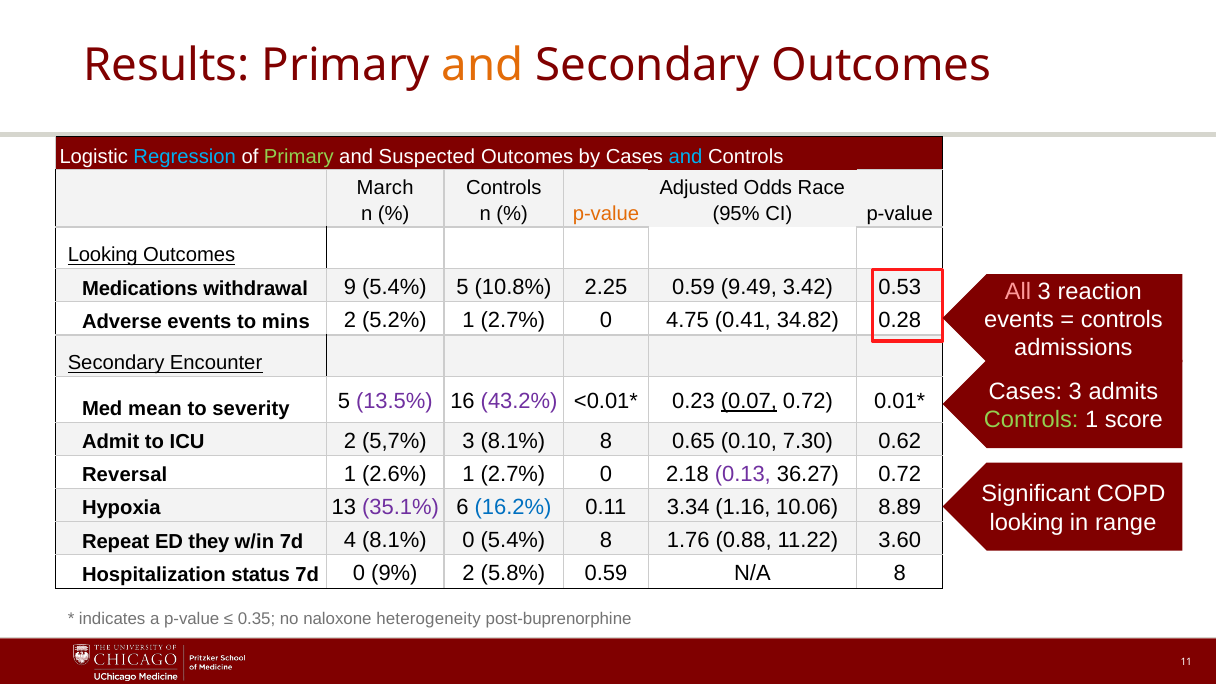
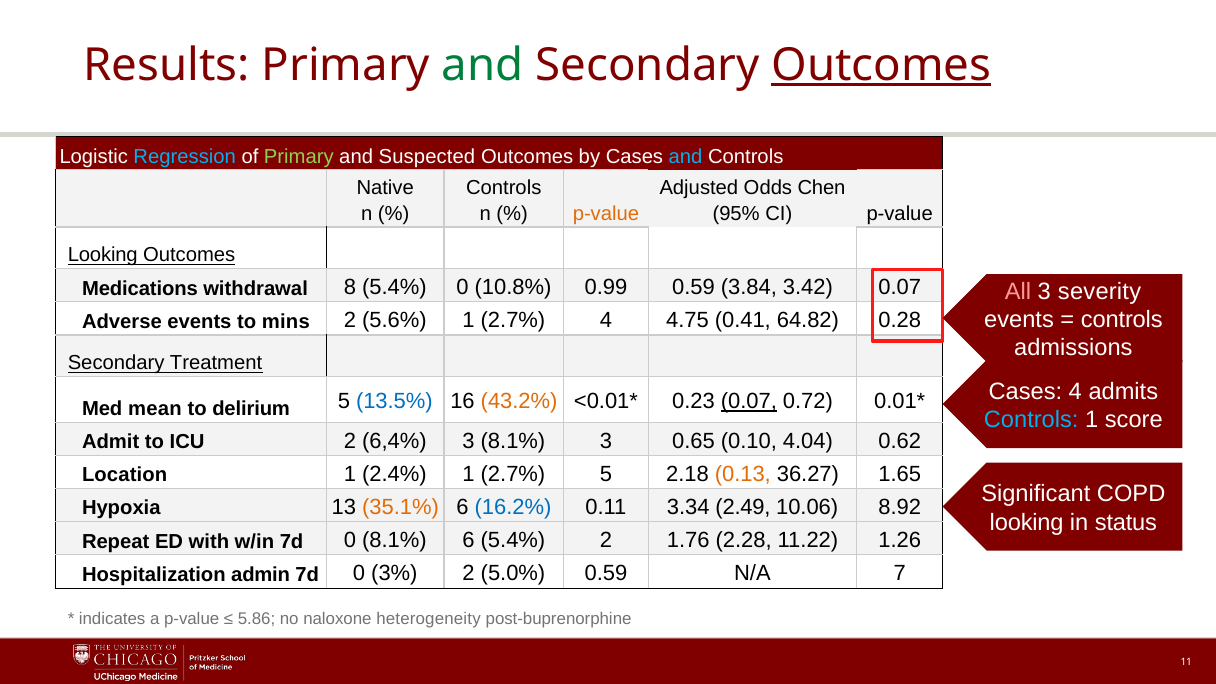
and at (483, 65) colour: orange -> green
Outcomes at (881, 65) underline: none -> present
March: March -> Native
Race: Race -> Chen
9: 9 -> 8
5.4% 5: 5 -> 0
2.25: 2.25 -> 0.99
9.49: 9.49 -> 3.84
3.42 0.53: 0.53 -> 0.07
reaction: reaction -> severity
5.2%: 5.2% -> 5.6%
0 at (606, 321): 0 -> 4
34.82: 34.82 -> 64.82
Encounter: Encounter -> Treatment
Cases 3: 3 -> 4
severity: severity -> delirium
13.5% colour: purple -> blue
43.2% colour: purple -> orange
Controls at (1031, 420) colour: light green -> light blue
5,7%: 5,7% -> 6,4%
8.1% 8: 8 -> 3
7.30: 7.30 -> 4.04
Reversal: Reversal -> Location
2.6%: 2.6% -> 2.4%
0 at (606, 474): 0 -> 5
0.13 colour: purple -> orange
36.27 0.72: 0.72 -> 1.65
35.1% colour: purple -> orange
1.16: 1.16 -> 2.49
8.89: 8.89 -> 8.92
range: range -> status
they: they -> with
w/in 7d 4: 4 -> 0
8.1% 0: 0 -> 6
5.4% 8: 8 -> 2
0.88: 0.88 -> 2.28
3.60: 3.60 -> 1.26
status: status -> admin
9%: 9% -> 3%
5.8%: 5.8% -> 5.0%
N/A 8: 8 -> 7
0.35: 0.35 -> 5.86
